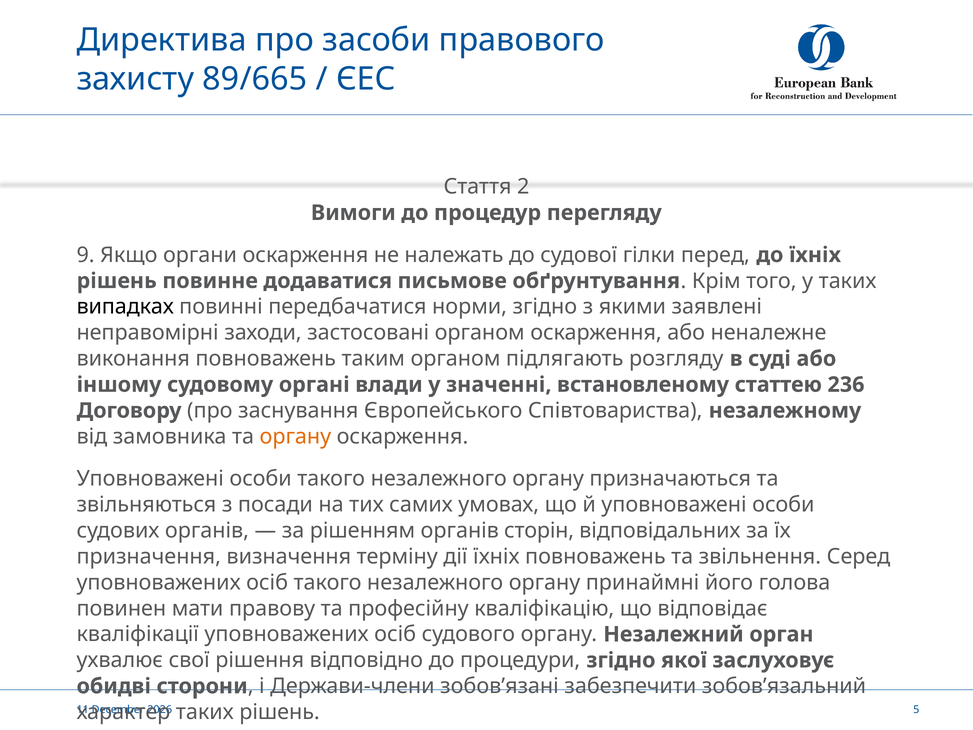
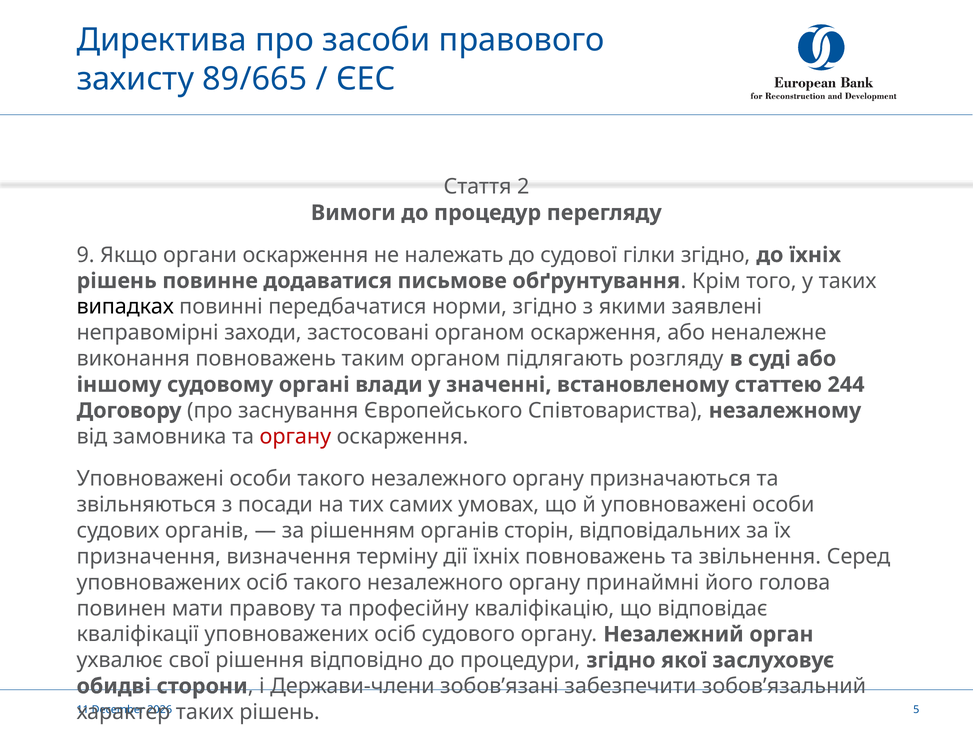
гілки перед: перед -> згідно
236: 236 -> 244
органу at (295, 436) colour: orange -> red
